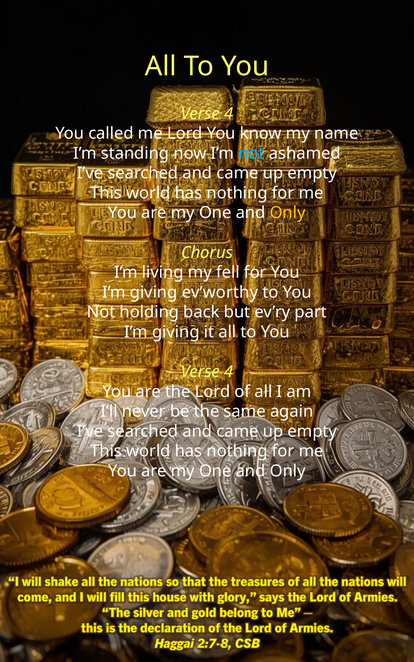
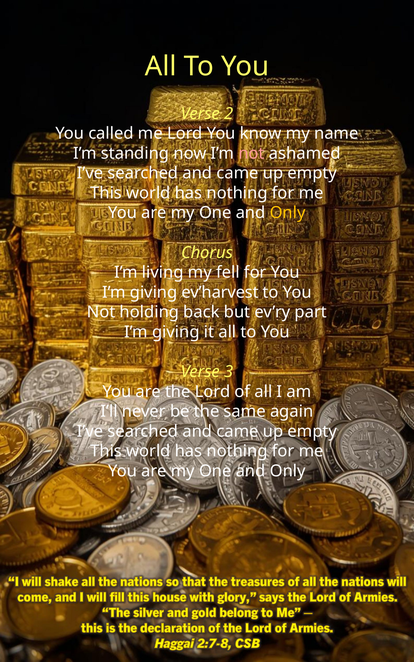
4 at (229, 114): 4 -> 2
not at (252, 153) colour: light blue -> pink
ev’worthy: ev’worthy -> ev’harvest
4 at (229, 372): 4 -> 3
